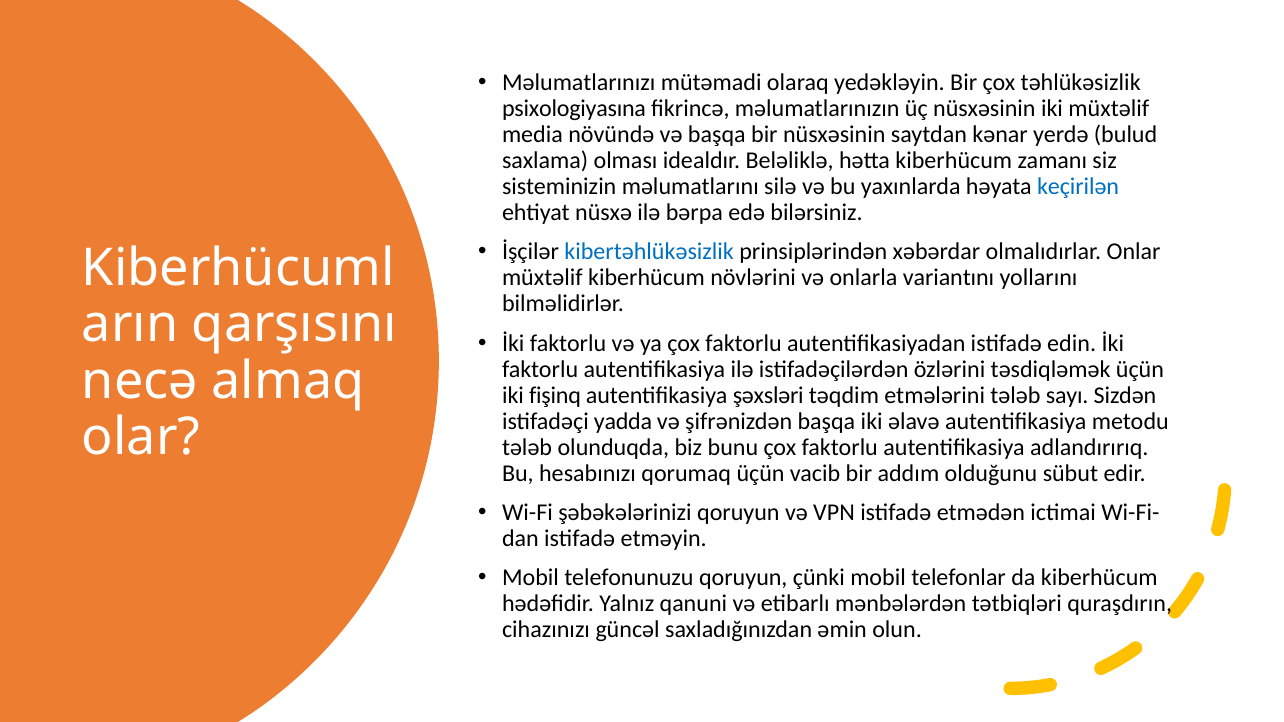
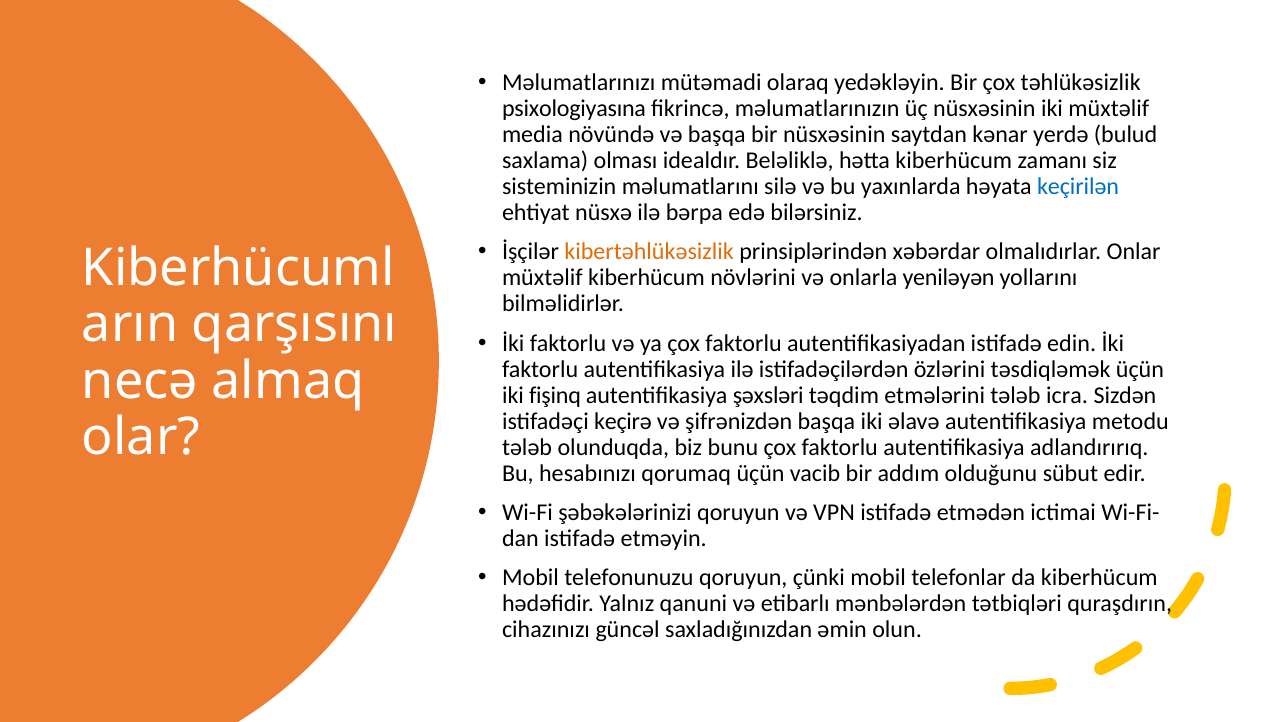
kibertəhlükəsizlik colour: blue -> orange
variantını: variantını -> yeniləyən
sayı: sayı -> icra
yadda: yadda -> keçirə
